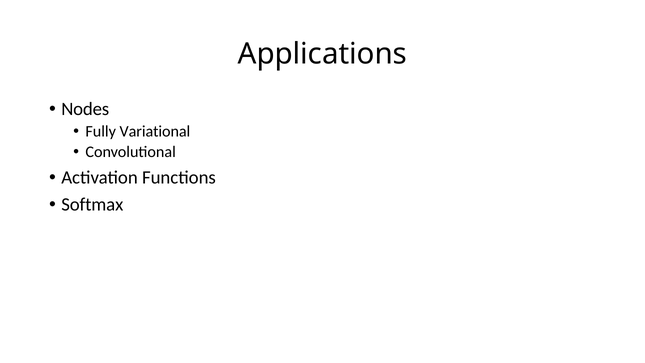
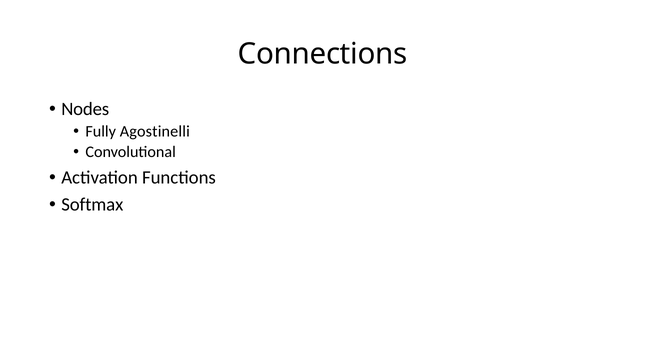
Applications: Applications -> Connections
Variational: Variational -> Agostinelli
